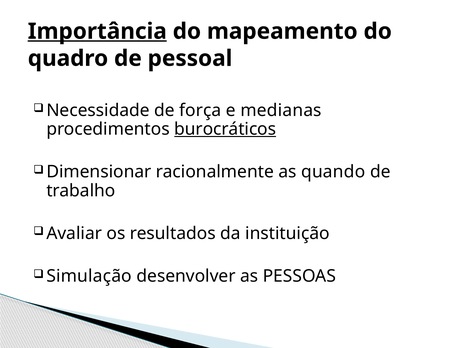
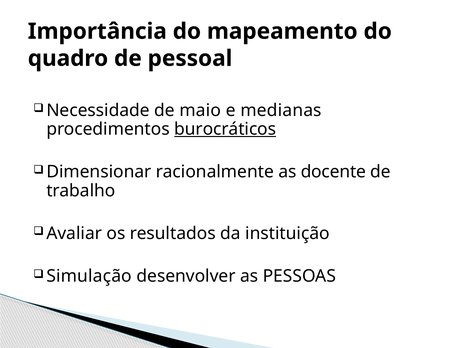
Importância underline: present -> none
força: força -> maio
quando: quando -> docente
